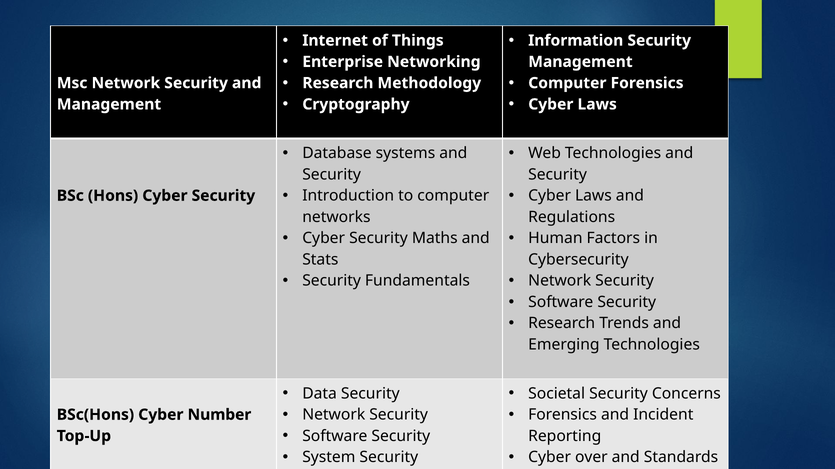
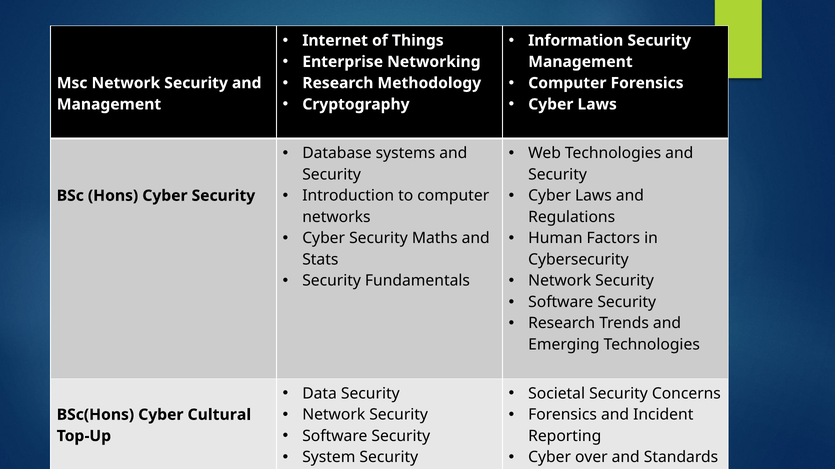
Number: Number -> Cultural
